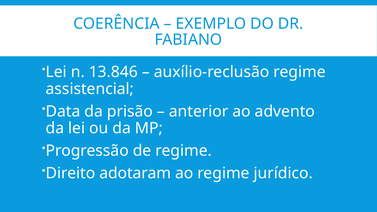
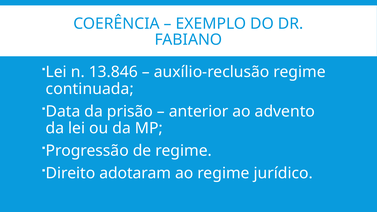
assistencial: assistencial -> continuada
